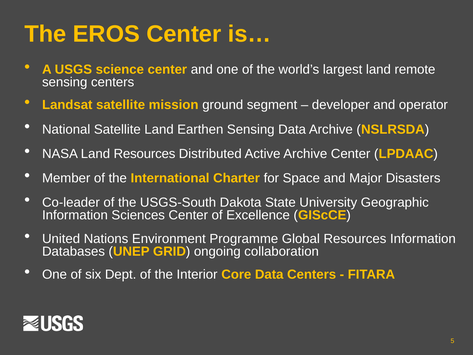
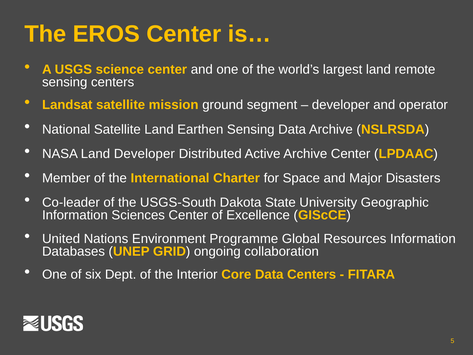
Land Resources: Resources -> Developer
